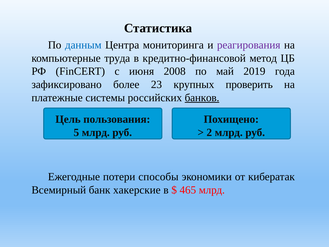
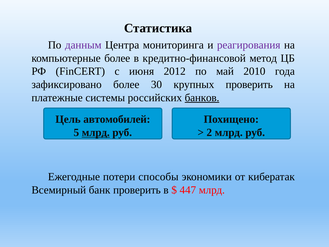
данным colour: blue -> purple
компьютерные труда: труда -> более
2008: 2008 -> 2012
2019: 2019 -> 2010
23: 23 -> 30
пользования: пользования -> автомобилей
млрд at (96, 132) underline: none -> present
банк хакерские: хакерские -> проверить
465: 465 -> 447
